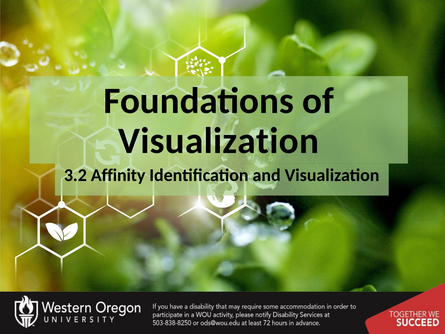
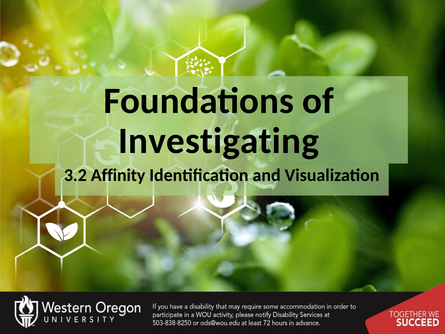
Visualization at (219, 141): Visualization -> Investigating
